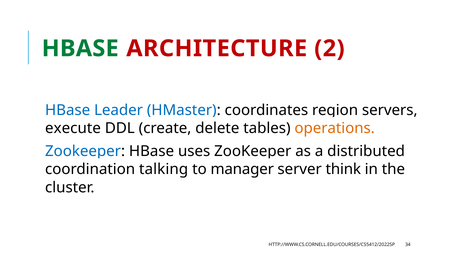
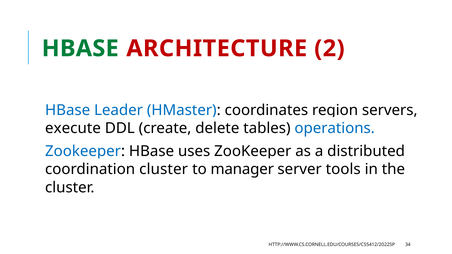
operations colour: orange -> blue
talking at (164, 170): talking -> cluster
think: think -> tools
